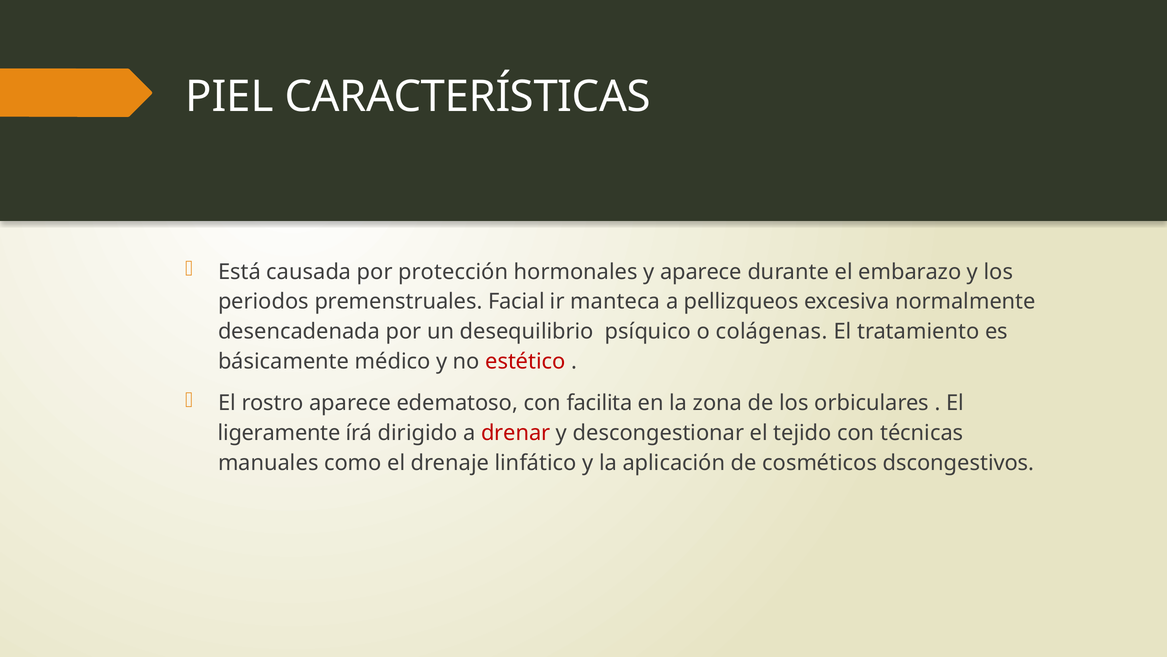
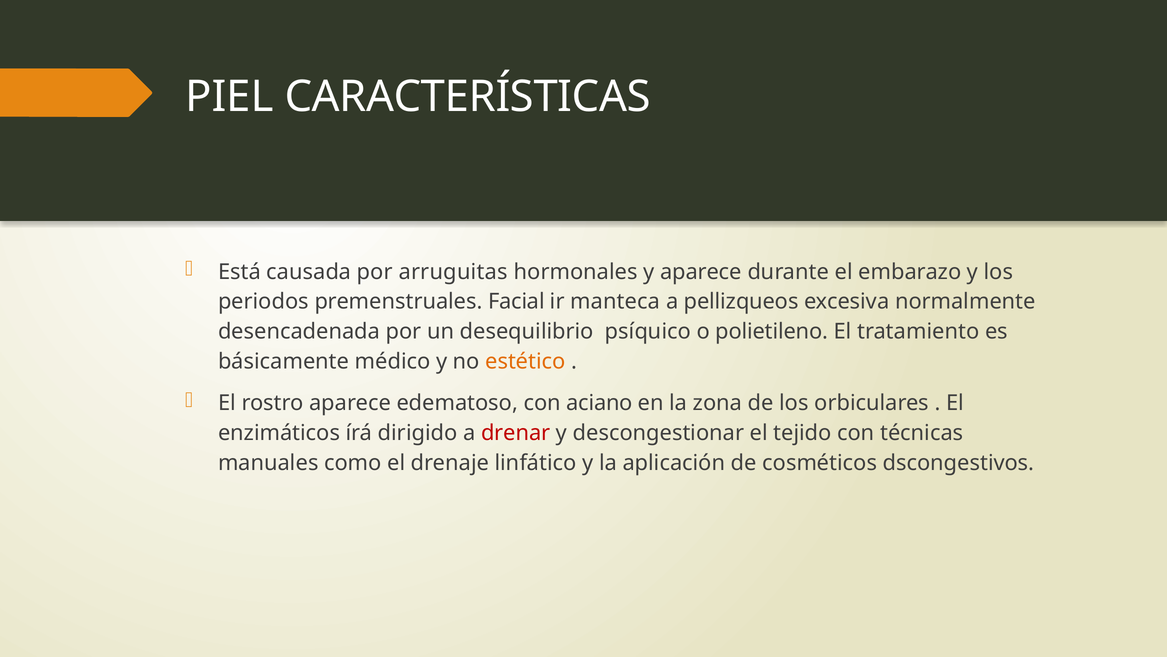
protección: protección -> arruguitas
colágenas: colágenas -> polietileno
estético colour: red -> orange
facilita: facilita -> aciano
ligeramente: ligeramente -> enzimáticos
